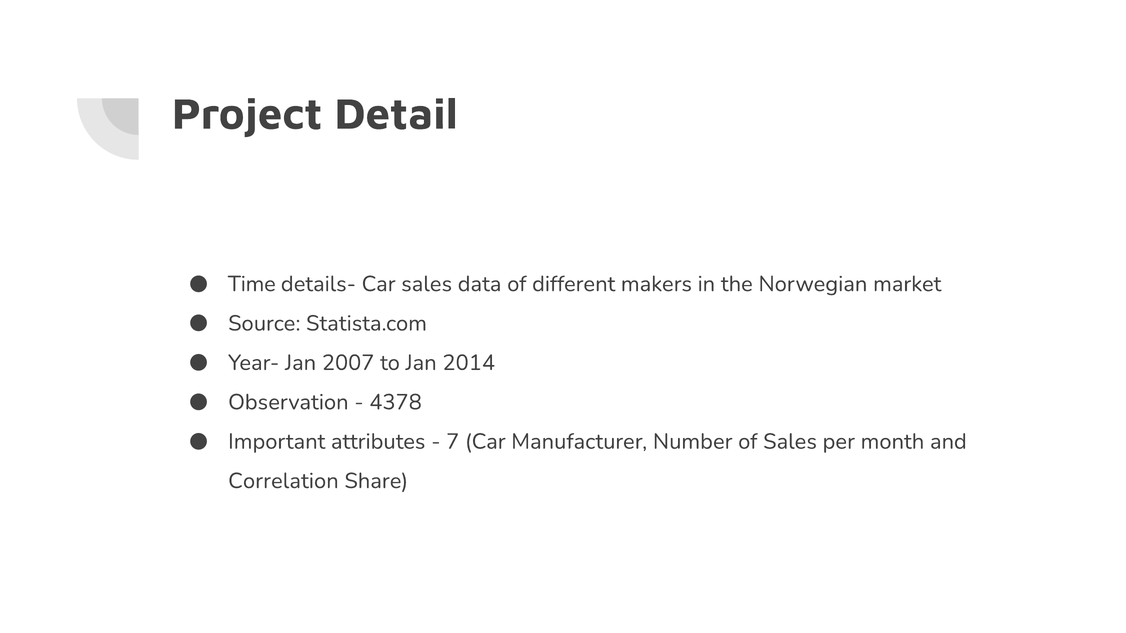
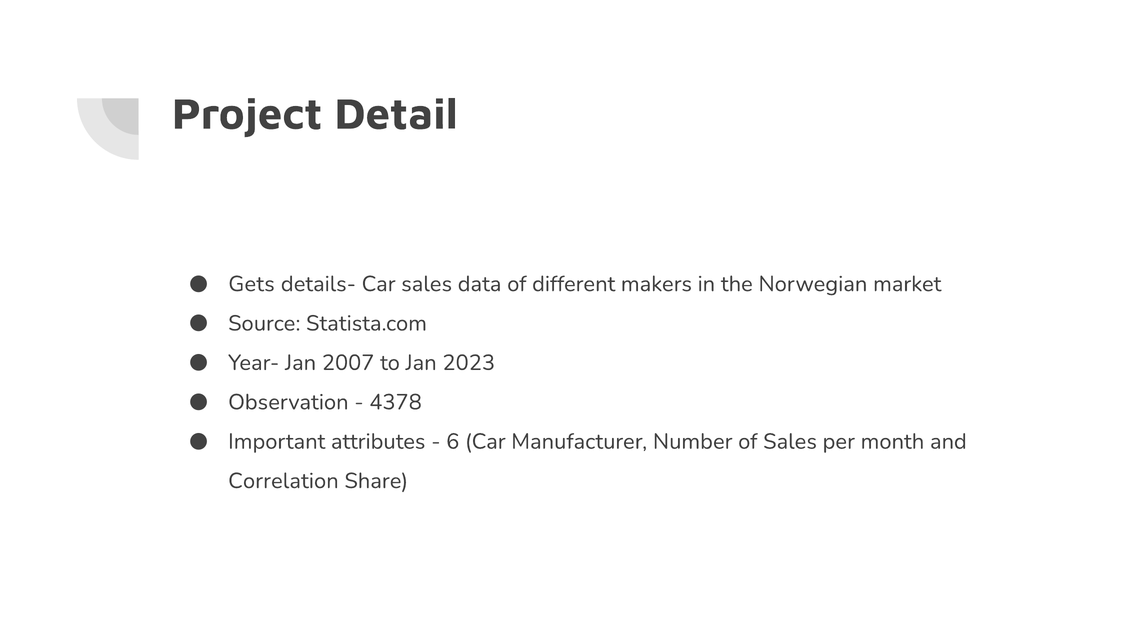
Time: Time -> Gets
2014: 2014 -> 2023
7: 7 -> 6
